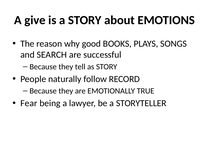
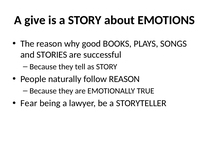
SEARCH: SEARCH -> STORIES
follow RECORD: RECORD -> REASON
